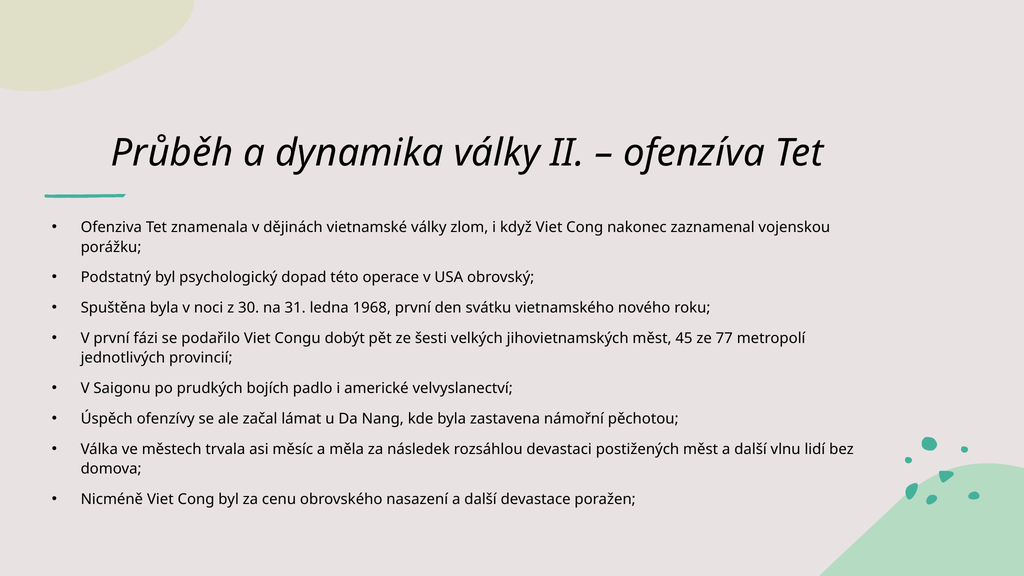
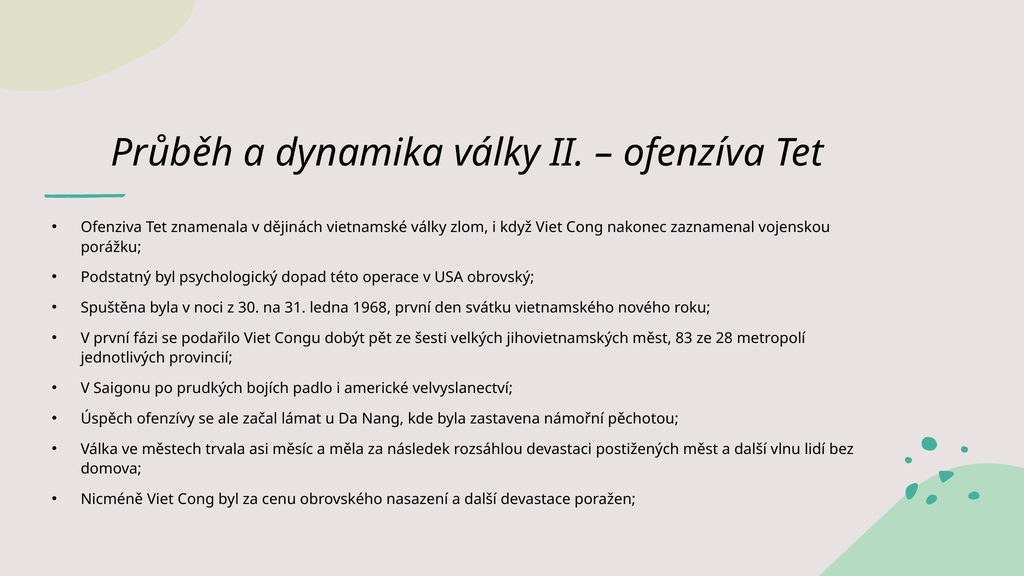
45: 45 -> 83
77: 77 -> 28
